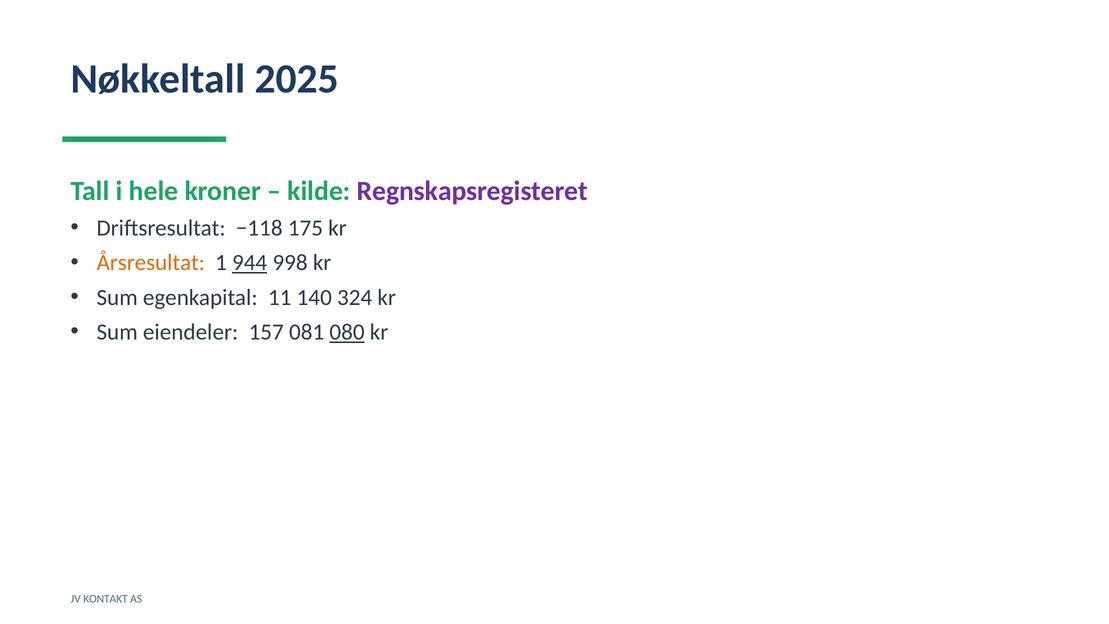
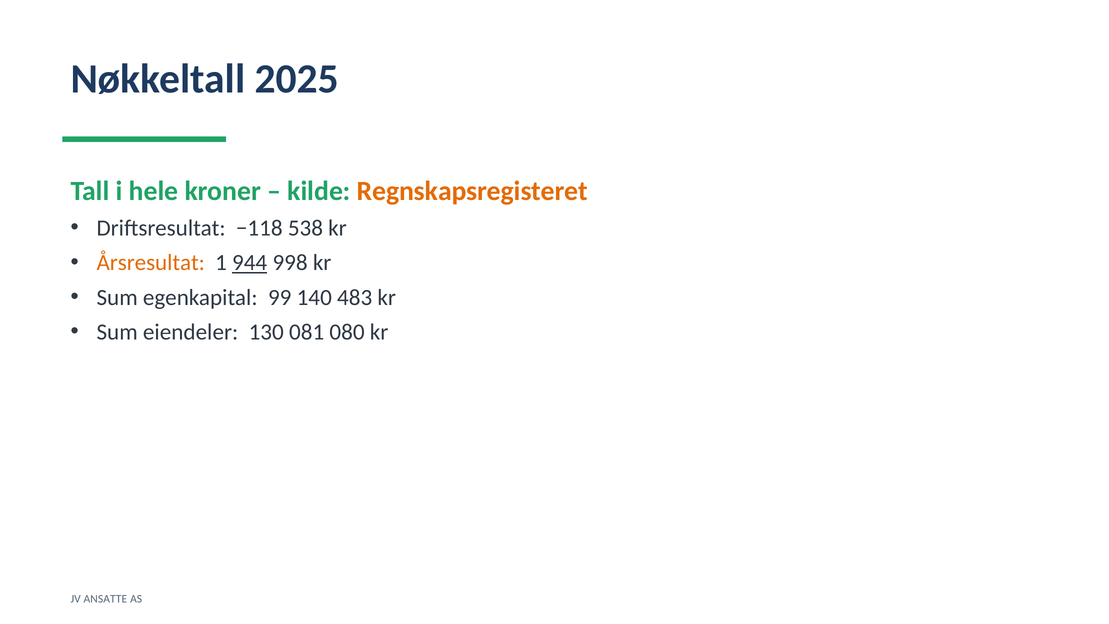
Regnskapsregisteret colour: purple -> orange
175: 175 -> 538
11: 11 -> 99
324: 324 -> 483
157: 157 -> 130
080 underline: present -> none
KONTAKT: KONTAKT -> ANSATTE
